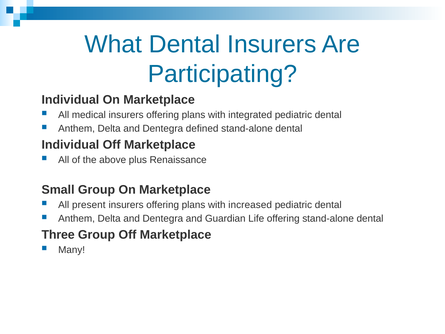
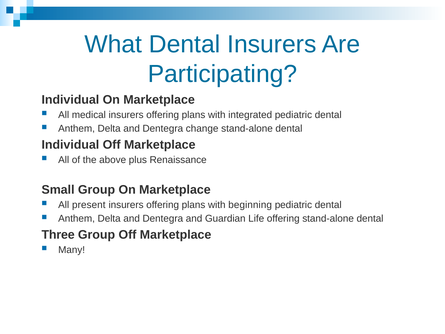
defined: defined -> change
increased: increased -> beginning
